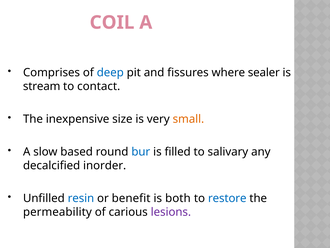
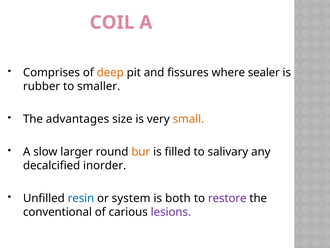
deep colour: blue -> orange
stream: stream -> rubber
contact: contact -> smaller
inexpensive: inexpensive -> advantages
based: based -> larger
bur colour: blue -> orange
benefit: benefit -> system
restore colour: blue -> purple
permeability: permeability -> conventional
